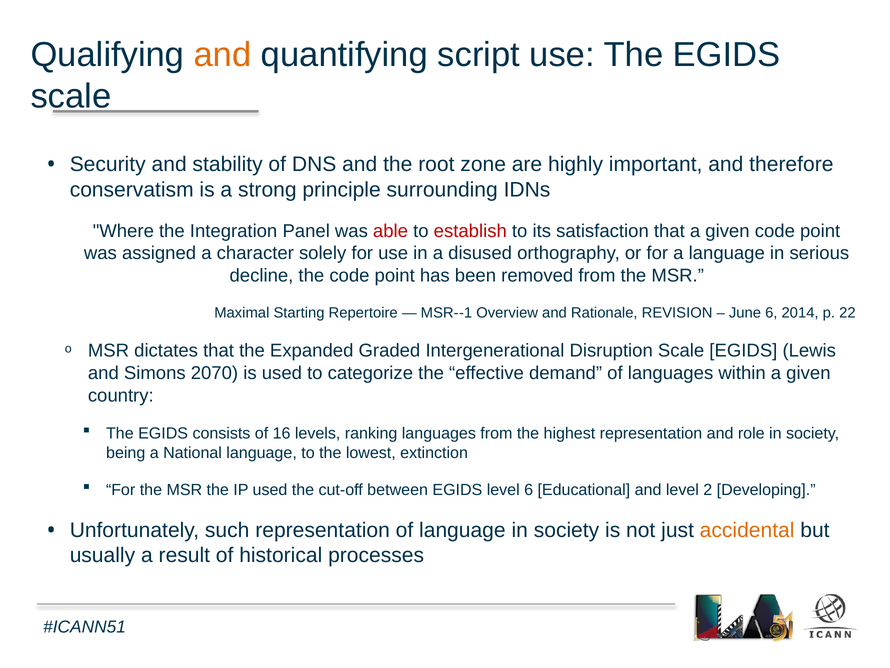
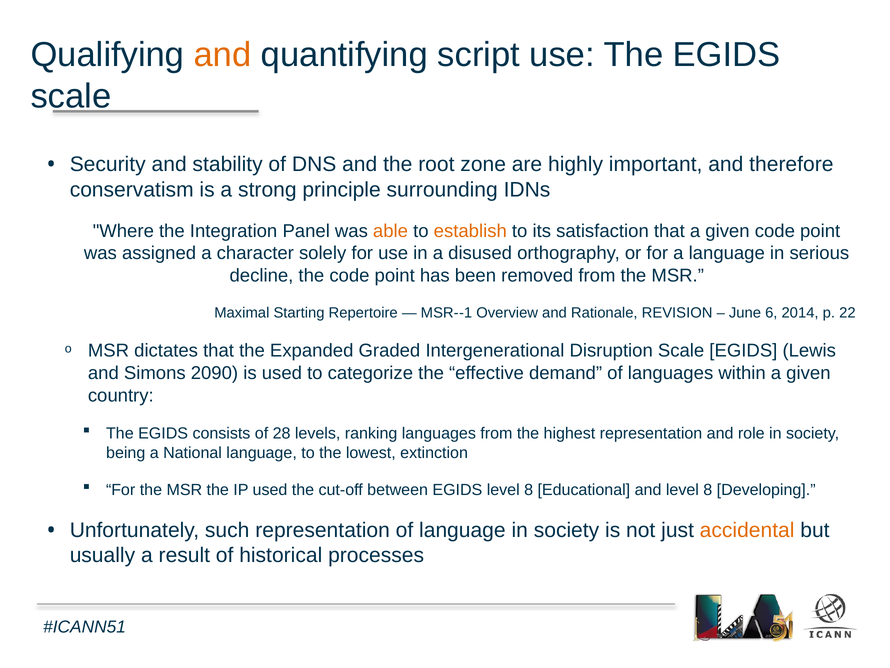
able colour: red -> orange
establish colour: red -> orange
2070: 2070 -> 2090
16: 16 -> 28
EGIDS level 6: 6 -> 8
and level 2: 2 -> 8
